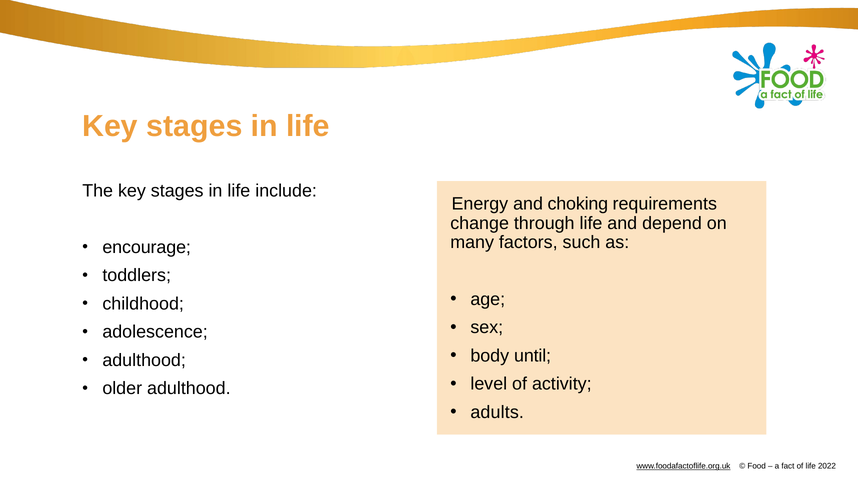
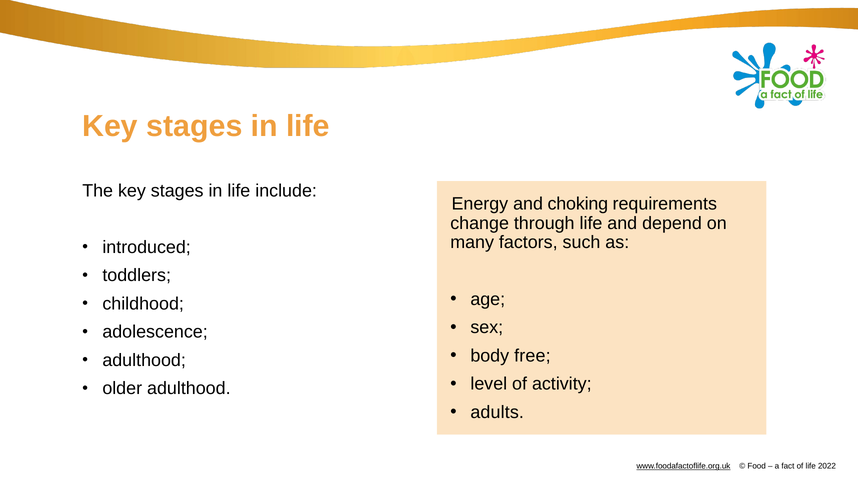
encourage: encourage -> introduced
until: until -> free
